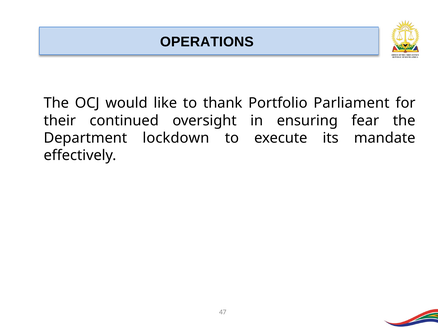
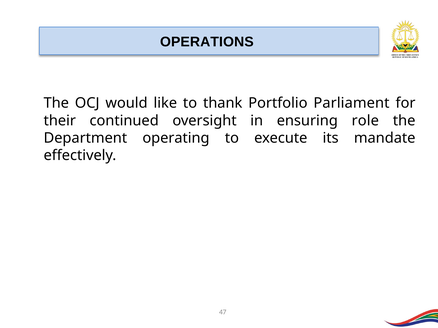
fear: fear -> role
lockdown: lockdown -> operating
